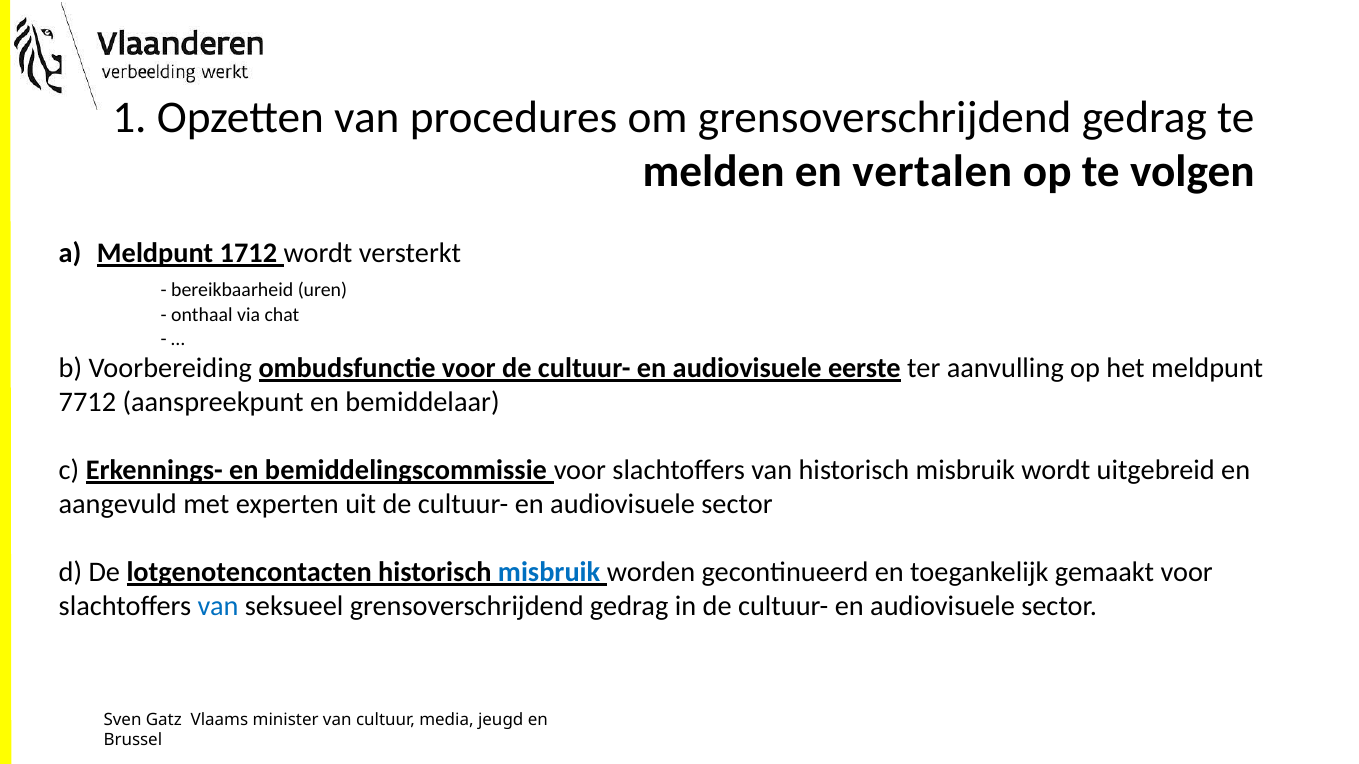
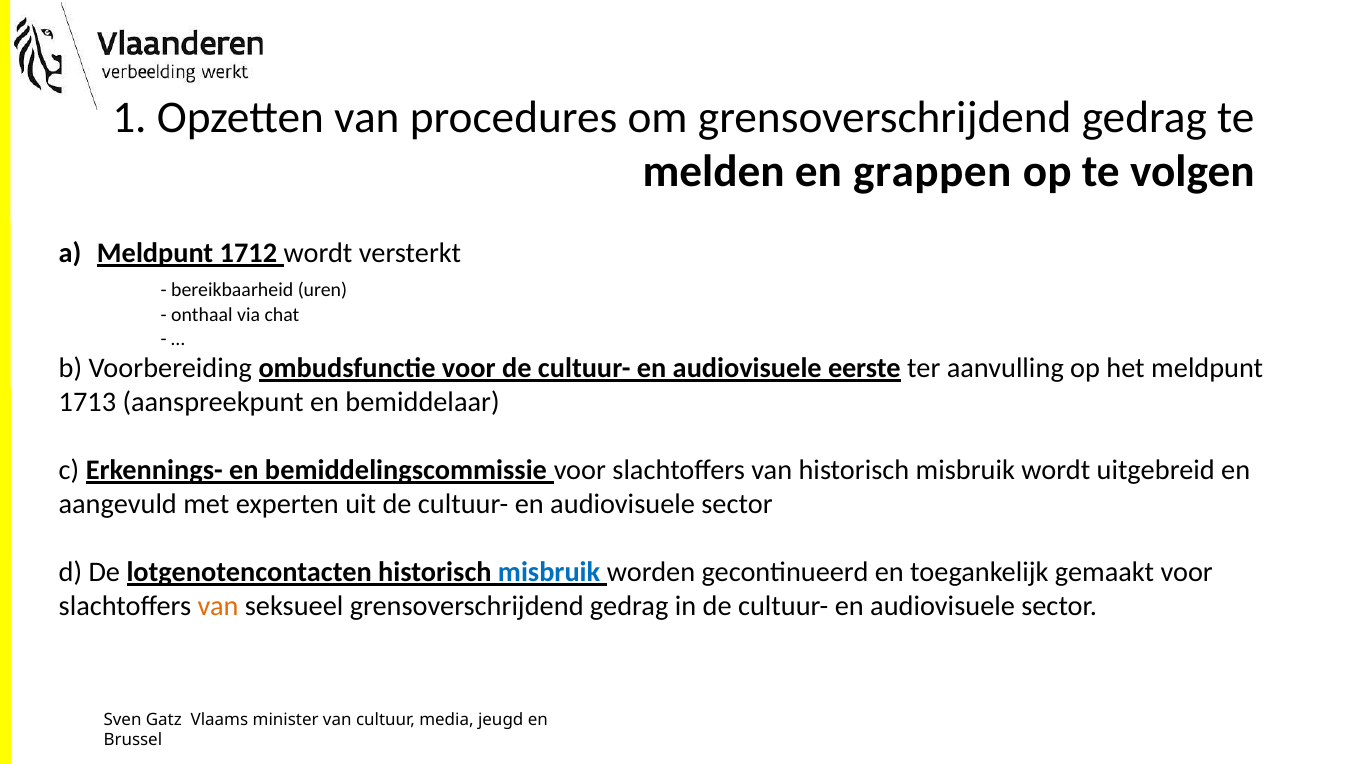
vertalen: vertalen -> grappen
7712: 7712 -> 1713
van at (218, 607) colour: blue -> orange
